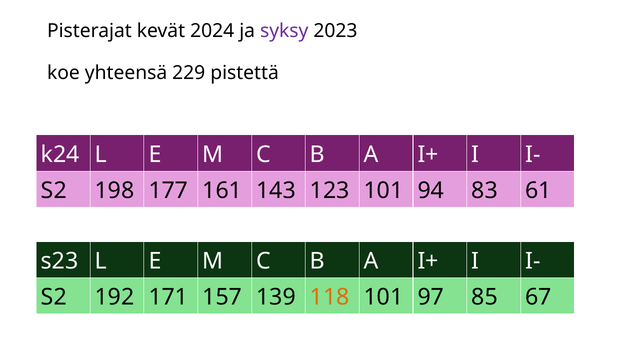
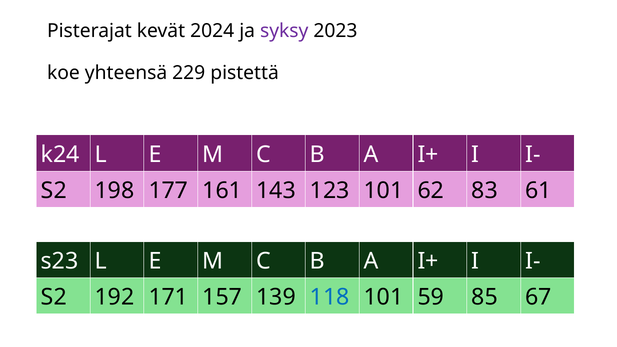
94: 94 -> 62
118 colour: orange -> blue
97: 97 -> 59
